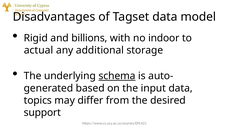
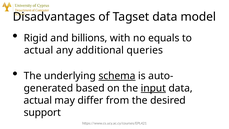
indoor: indoor -> equals
storage: storage -> queries
input underline: none -> present
topics at (38, 100): topics -> actual
